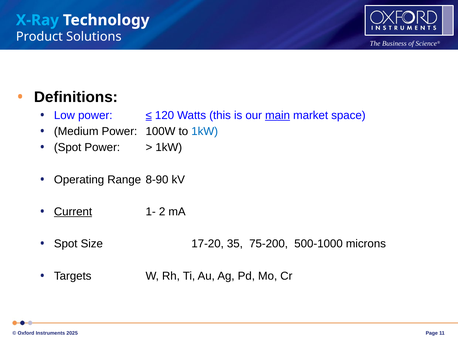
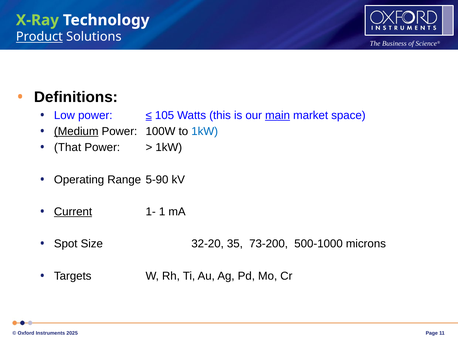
X-Ray colour: light blue -> light green
Product underline: none -> present
120: 120 -> 105
Medium underline: none -> present
Spot at (68, 147): Spot -> That
8-90: 8-90 -> 5-90
2: 2 -> 1
17-20: 17-20 -> 32-20
75-200: 75-200 -> 73-200
